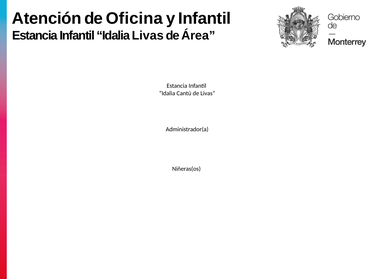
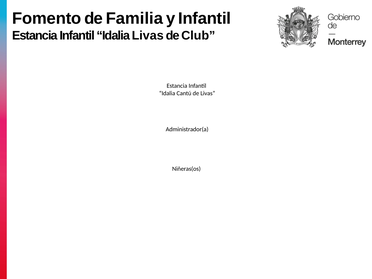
Atención: Atención -> Fomento
Oficina: Oficina -> Familia
Área: Área -> Club
